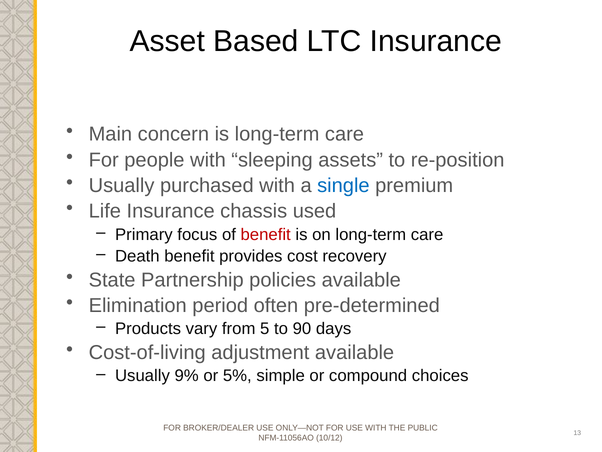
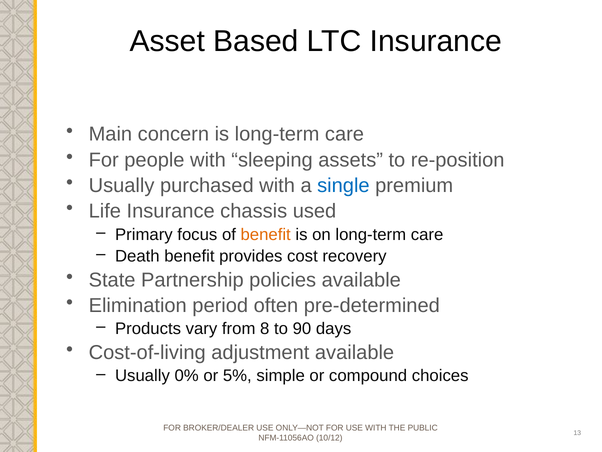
benefit at (266, 234) colour: red -> orange
5: 5 -> 8
9%: 9% -> 0%
